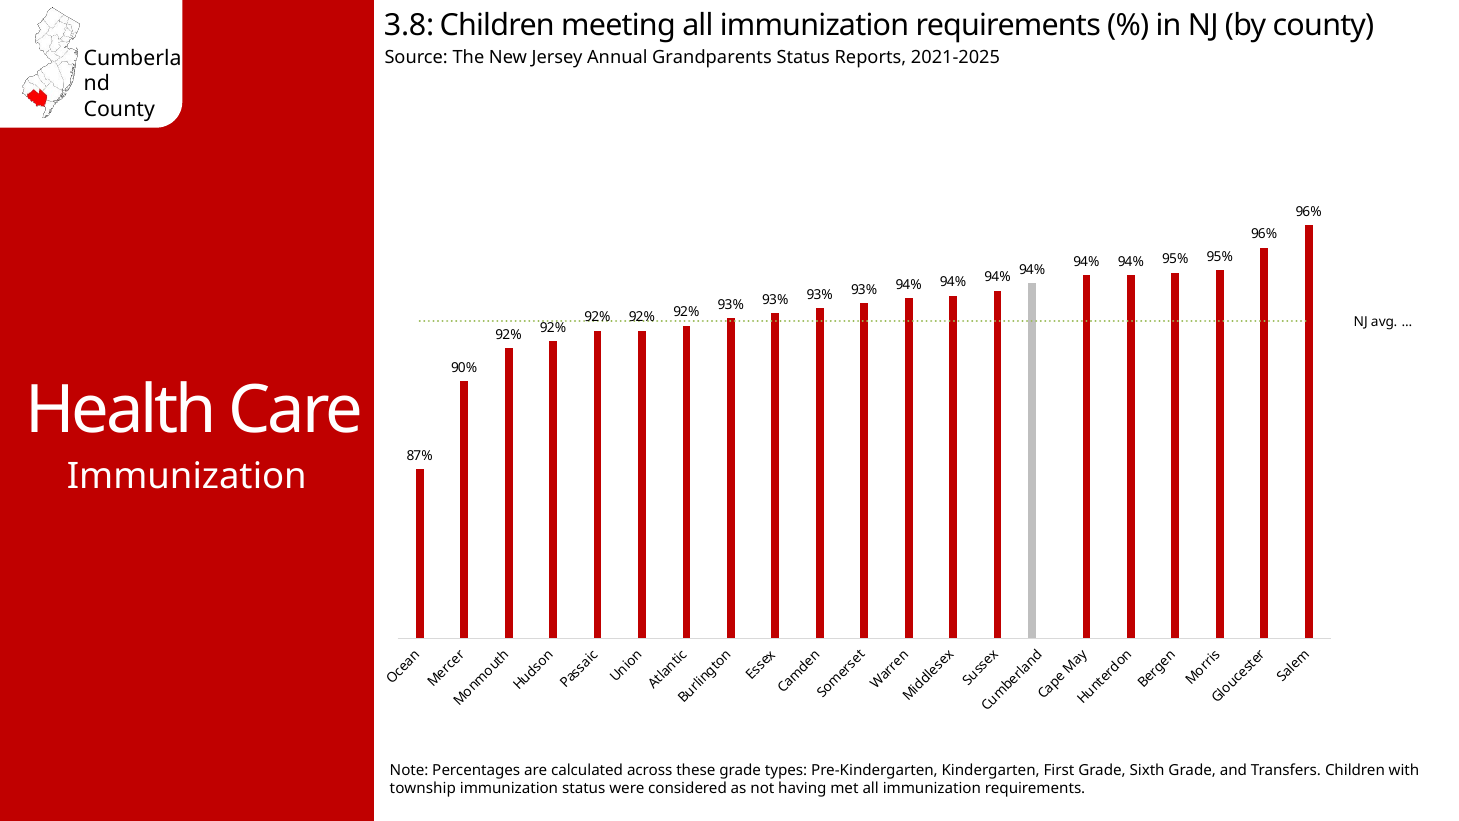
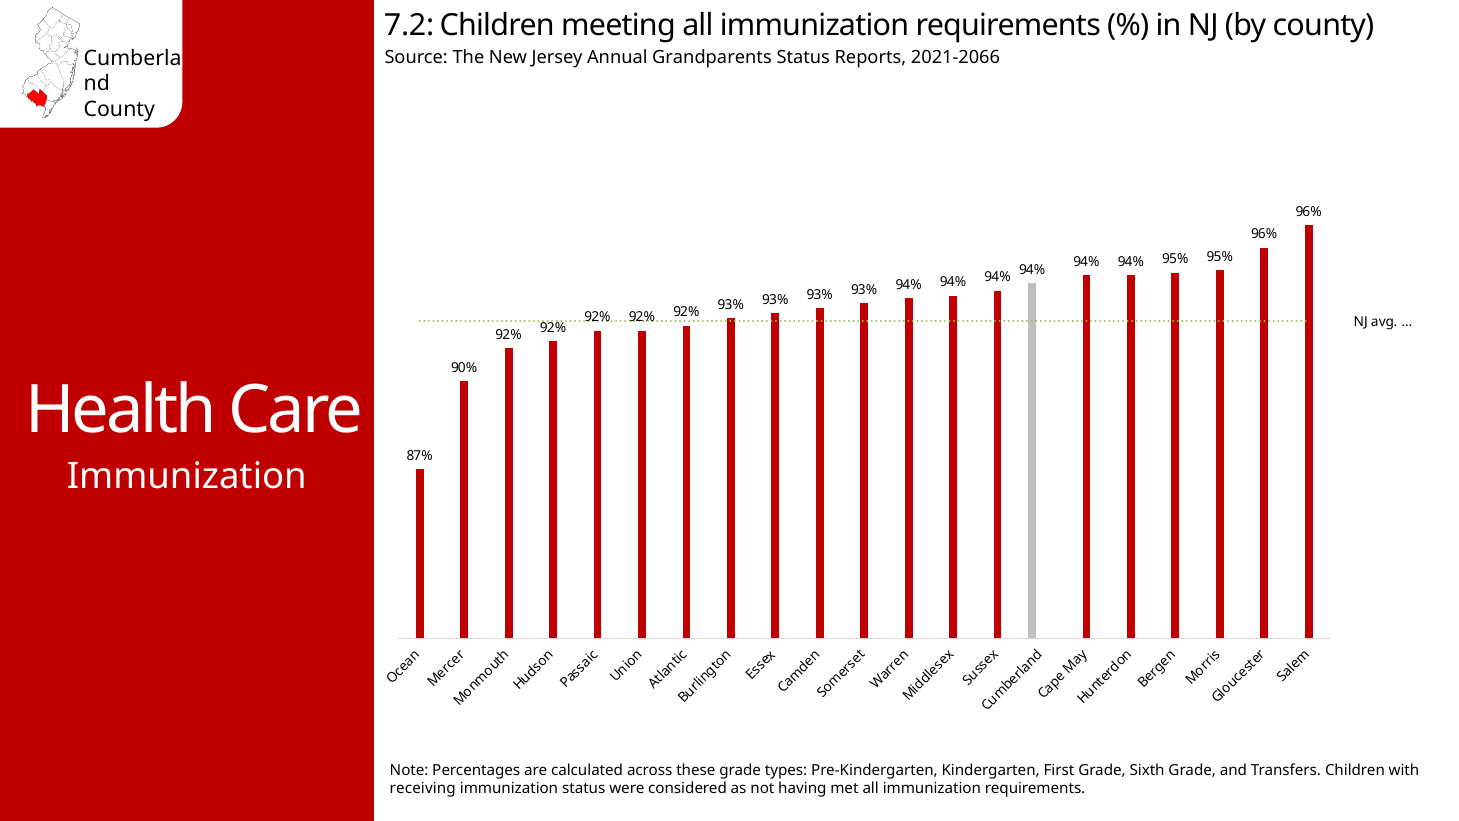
3.8: 3.8 -> 7.2
2021-2025: 2021-2025 -> 2021-2066
township: township -> receiving
